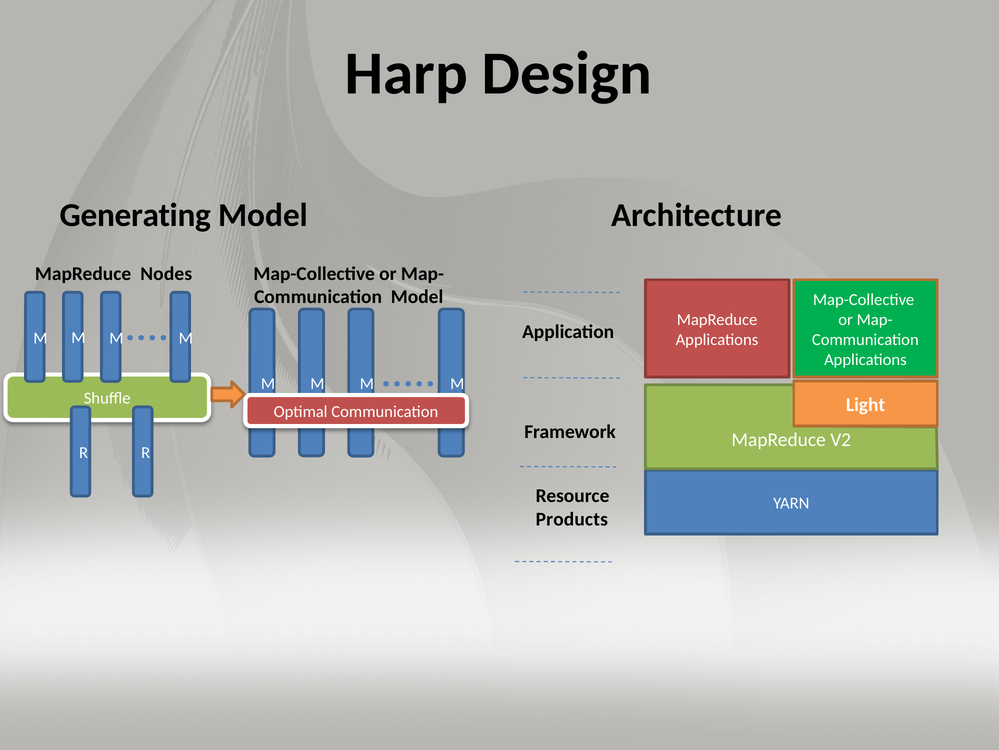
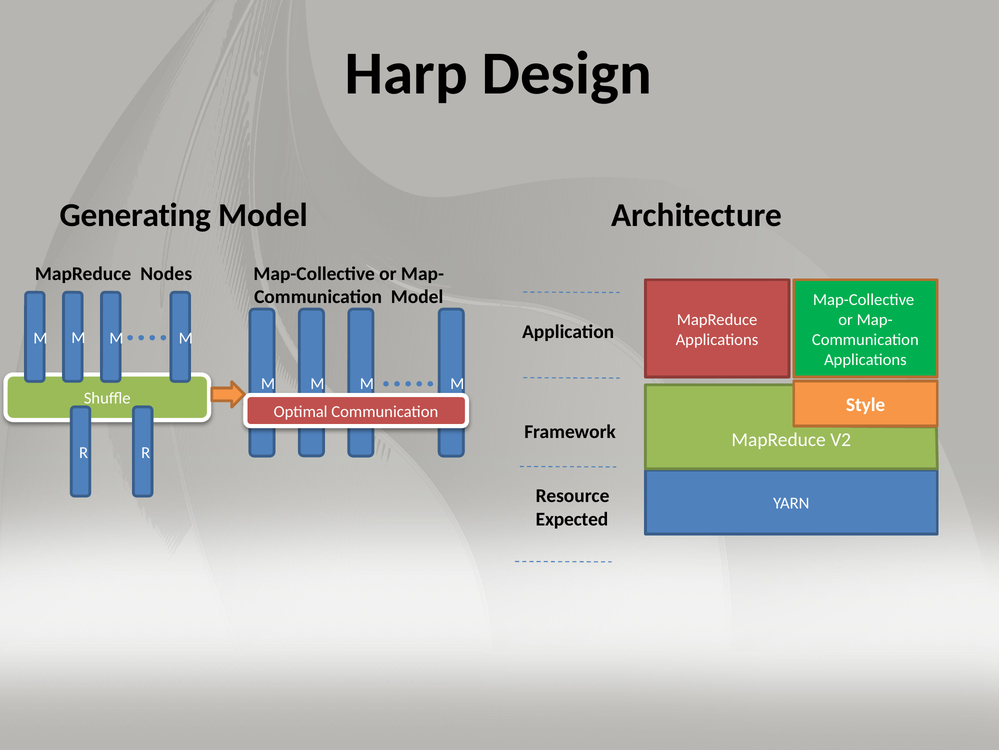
Light: Light -> Style
Products: Products -> Expected
